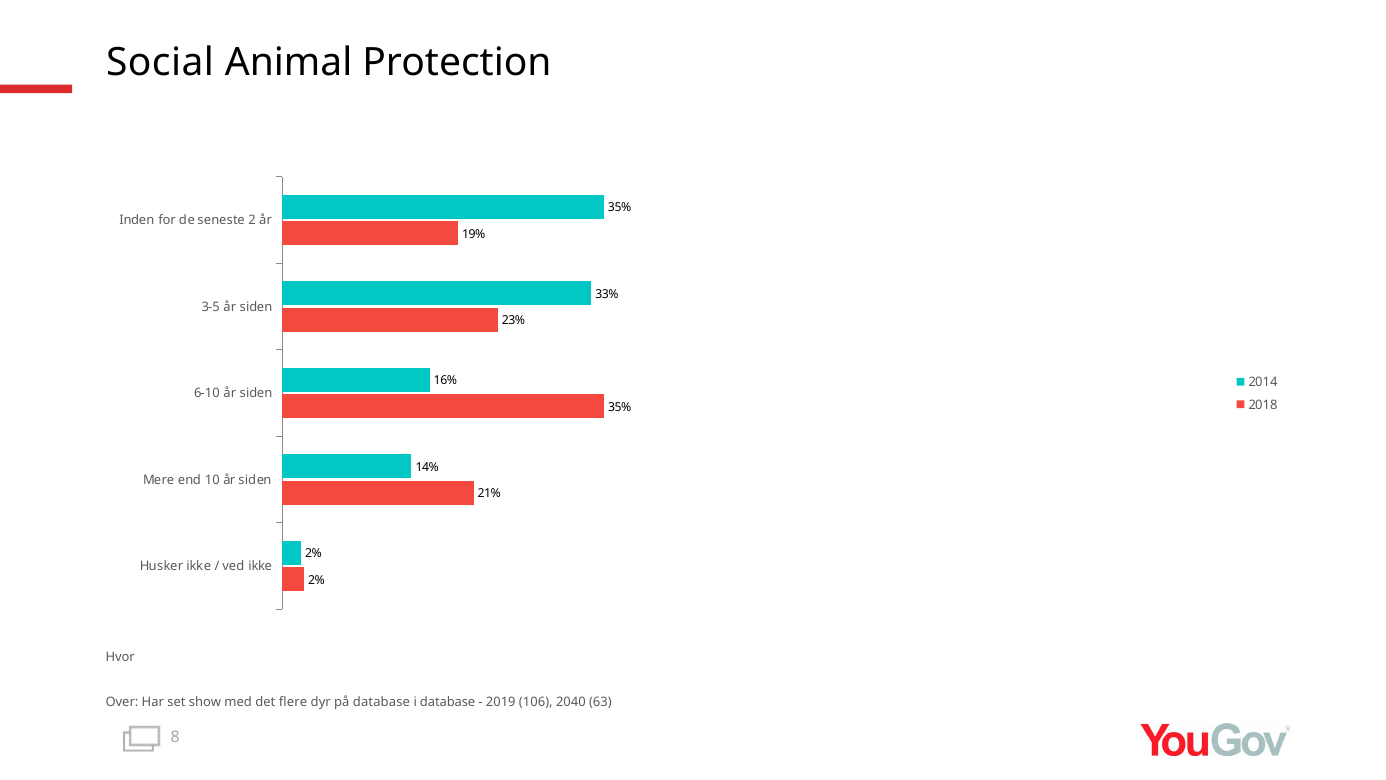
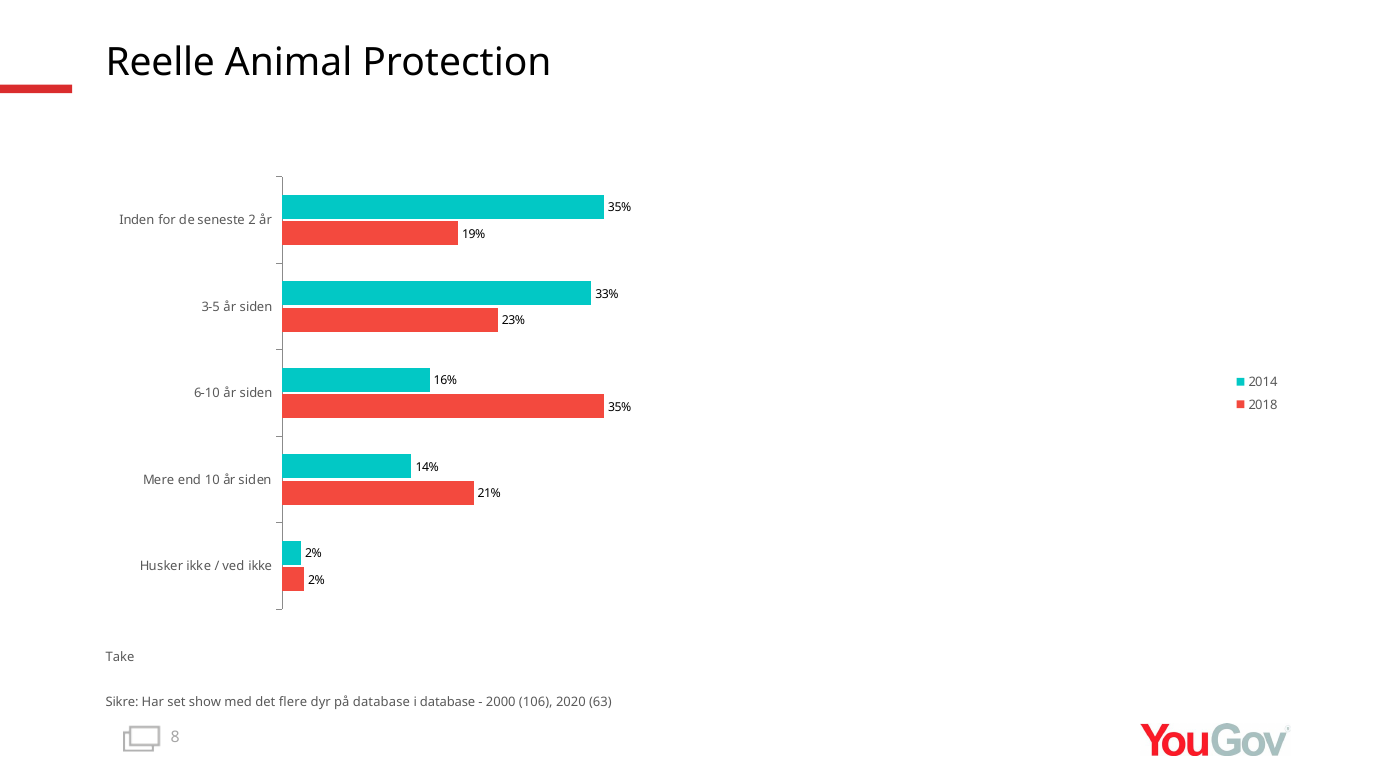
Social: Social -> Reelle
Hvor: Hvor -> Take
Over: Over -> Sikre
2019: 2019 -> 2000
2040: 2040 -> 2020
